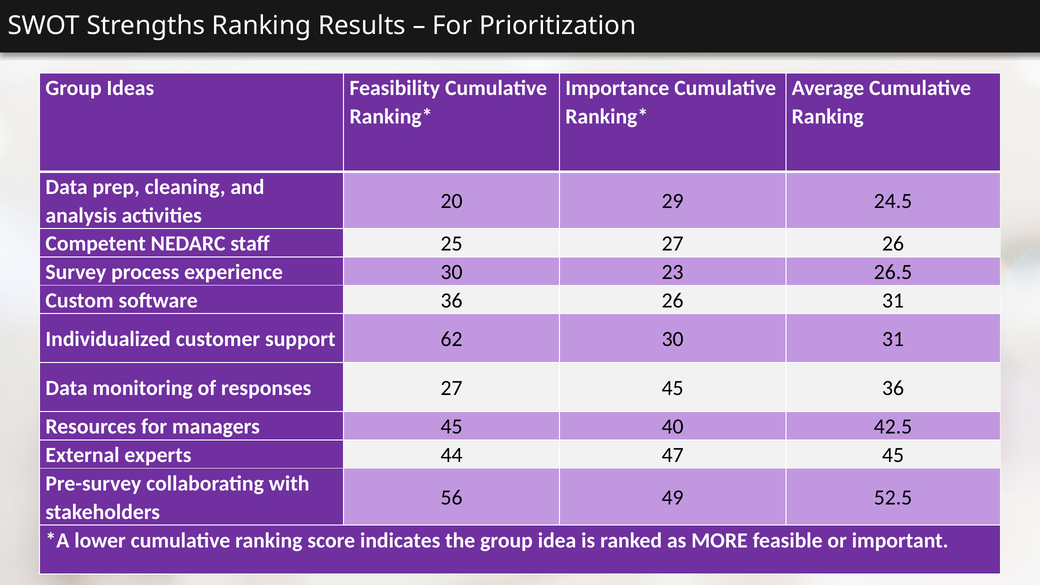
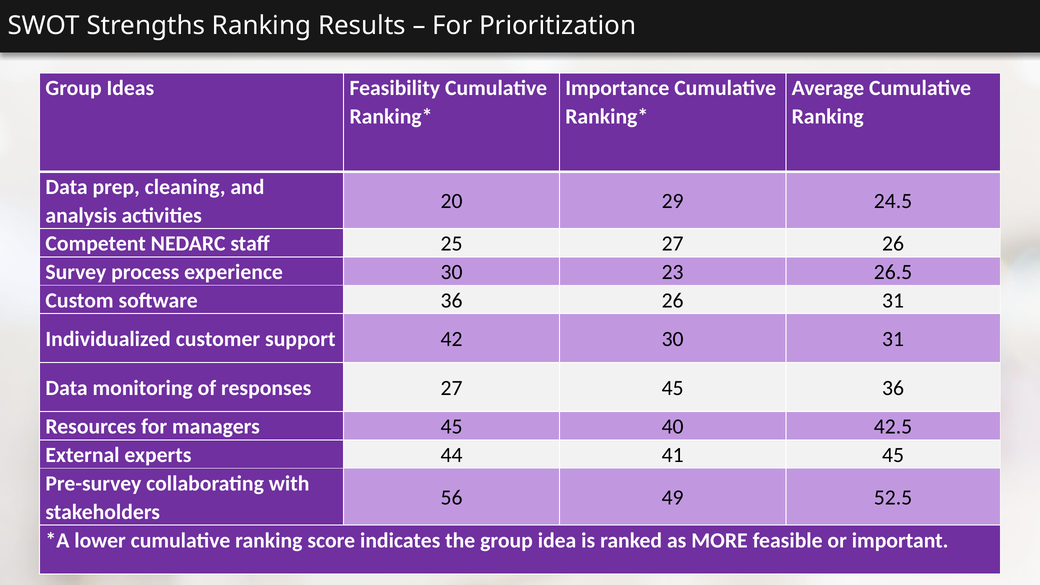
62: 62 -> 42
47: 47 -> 41
